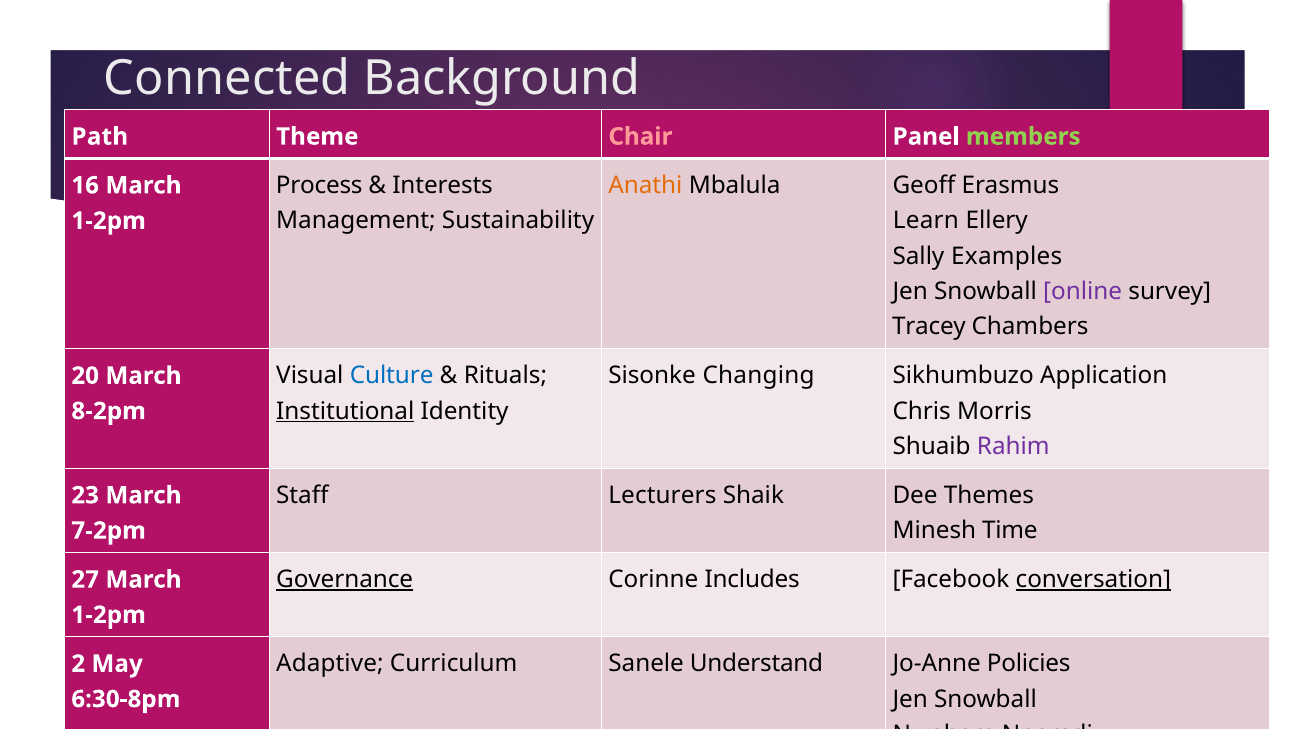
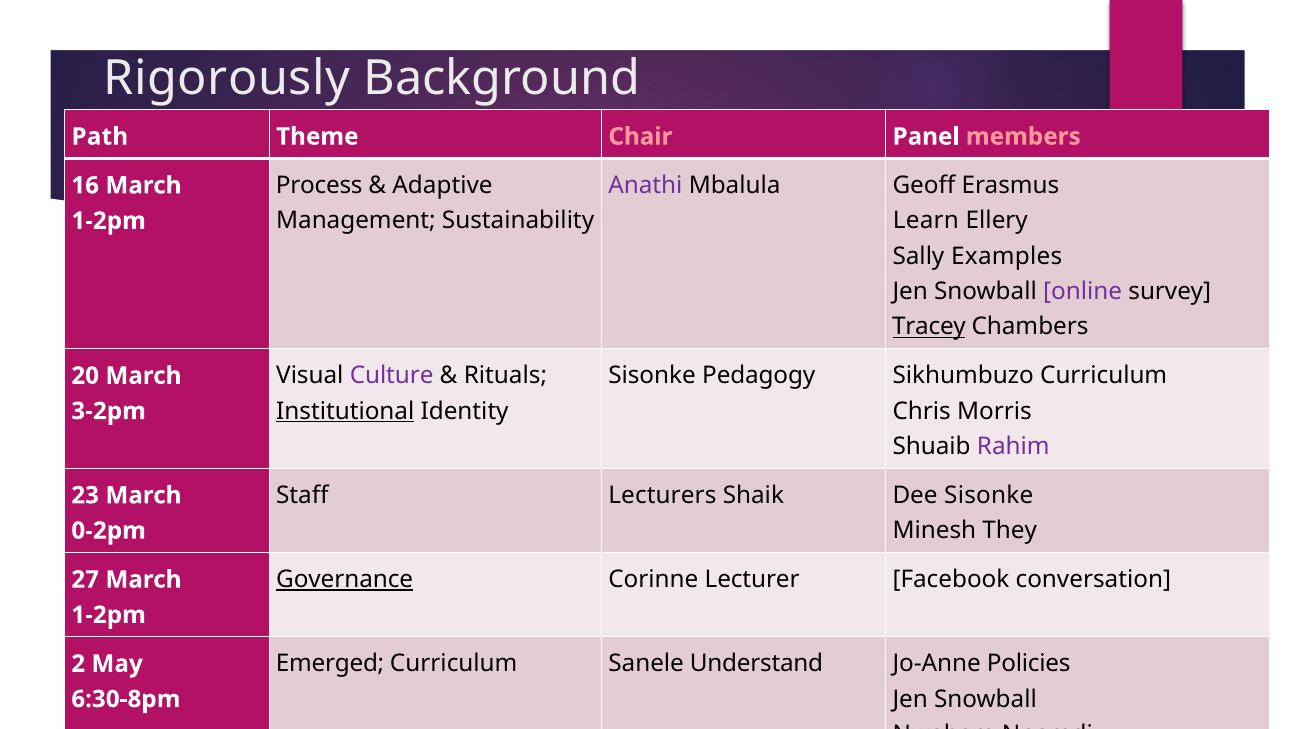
Connected: Connected -> Rigorously
members colour: light green -> pink
Interests: Interests -> Adaptive
Anathi colour: orange -> purple
Tracey underline: none -> present
Culture colour: blue -> purple
Changing: Changing -> Pedagogy
Sikhumbuzo Application: Application -> Curriculum
8-2pm: 8-2pm -> 3-2pm
Dee Themes: Themes -> Sisonke
Time: Time -> They
7-2pm: 7-2pm -> 0-2pm
Includes: Includes -> Lecturer
conversation underline: present -> none
Adaptive: Adaptive -> Emerged
